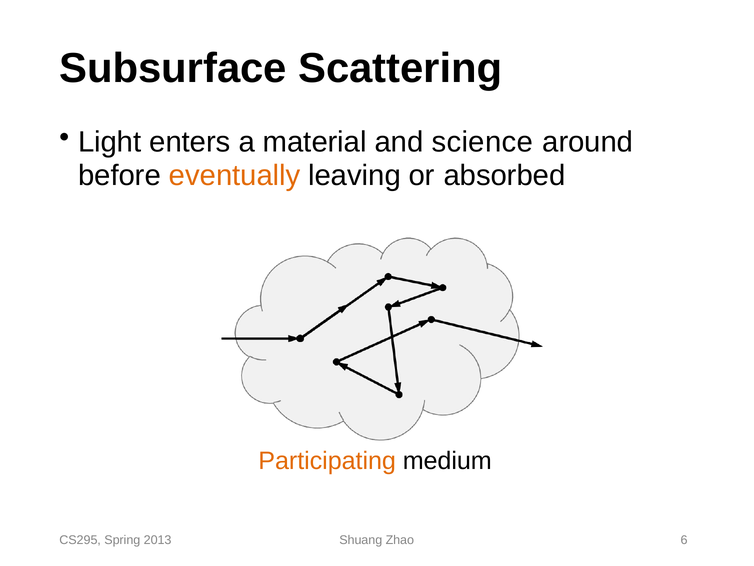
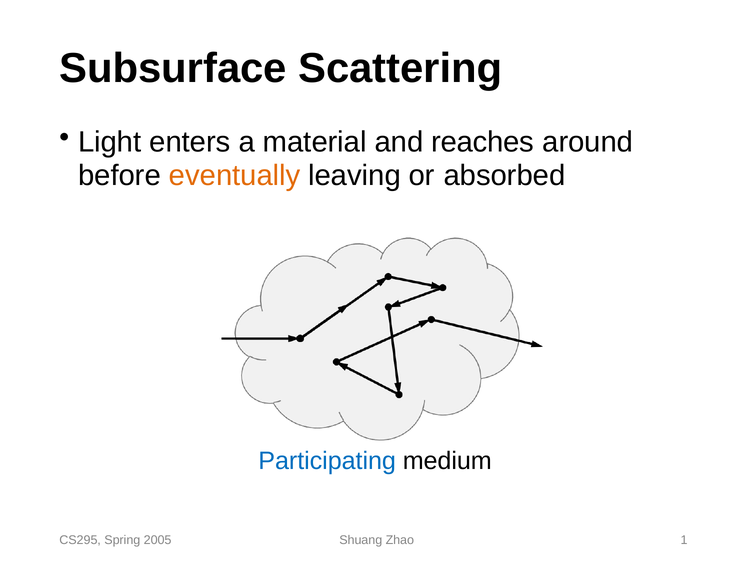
science: science -> reaches
Participating colour: orange -> blue
2013: 2013 -> 2005
6: 6 -> 1
